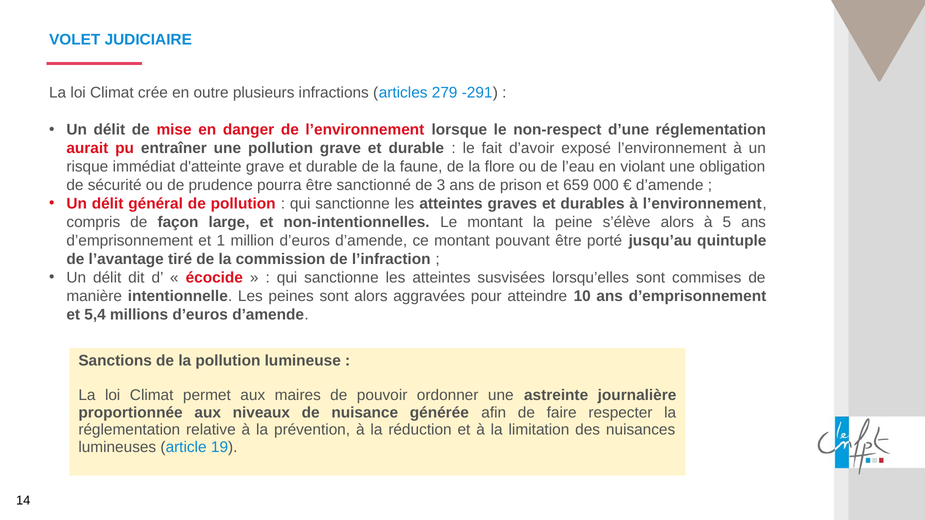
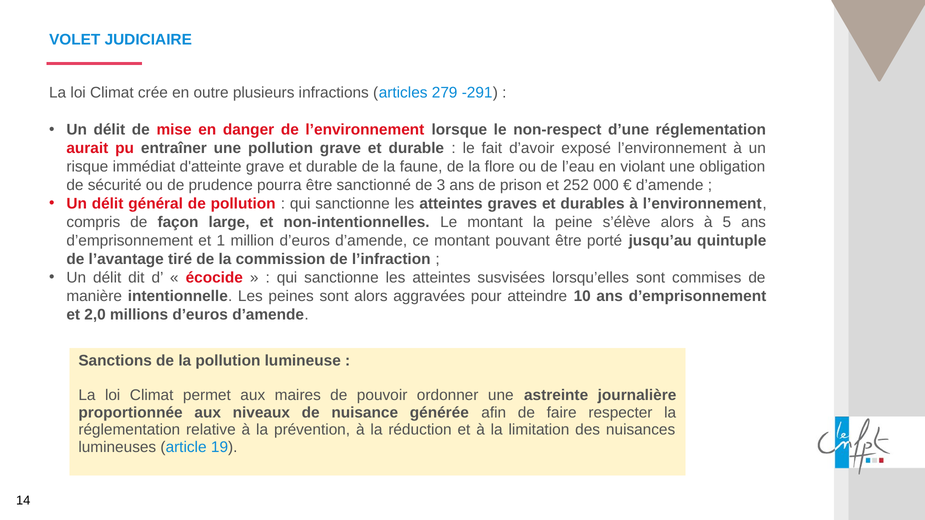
659: 659 -> 252
5,4: 5,4 -> 2,0
